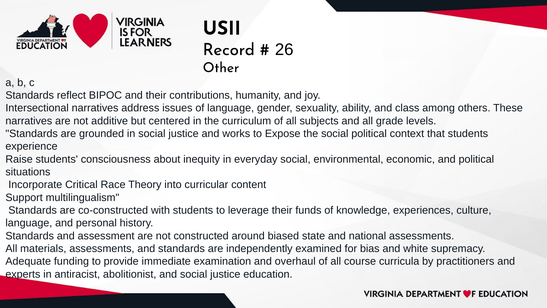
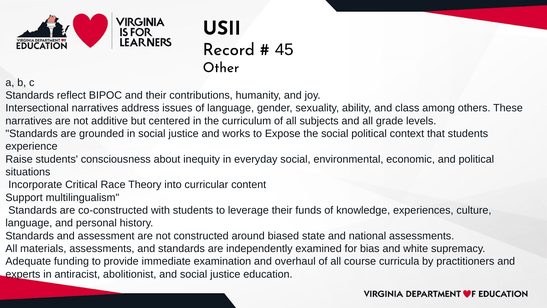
26: 26 -> 45
